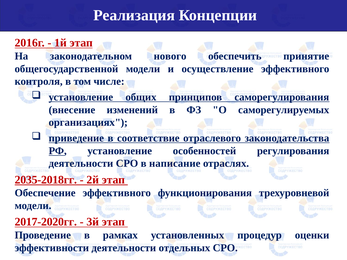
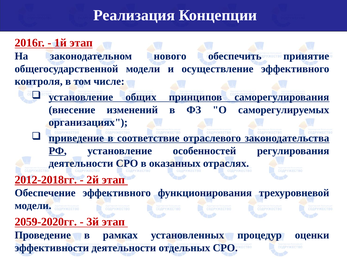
написание: написание -> оказанных
2035-2018гг: 2035-2018гг -> 2012-2018гг
2017-2020гг: 2017-2020гг -> 2059-2020гг
